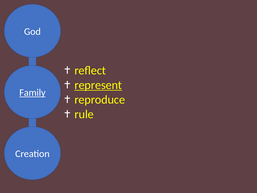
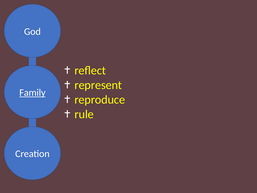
represent underline: present -> none
